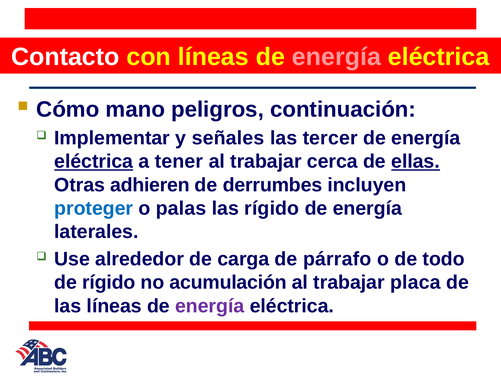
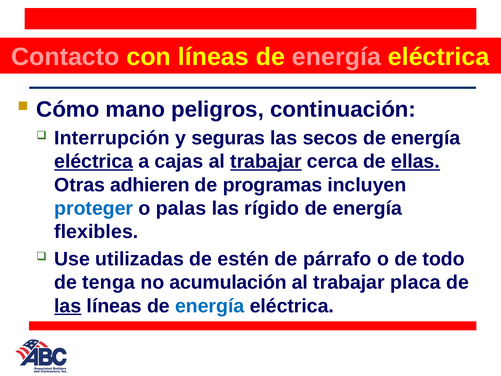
Contacto colour: white -> pink
Implementar: Implementar -> Interrupción
señales: señales -> seguras
tercer: tercer -> secos
tener: tener -> cajas
trabajar at (266, 161) underline: none -> present
derrumbes: derrumbes -> programas
laterales: laterales -> flexibles
alrededor: alrededor -> utilizadas
carga: carga -> estén
de rígido: rígido -> tenga
las at (68, 306) underline: none -> present
energía at (210, 306) colour: purple -> blue
